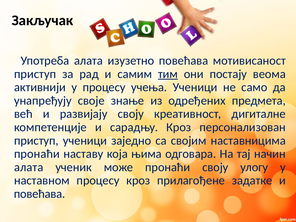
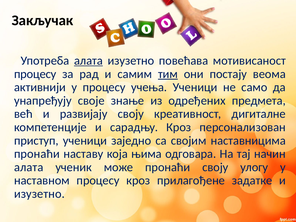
алата at (88, 61) underline: none -> present
приступ at (35, 74): приступ -> процесу
повећава at (40, 194): повећава -> изузетно
